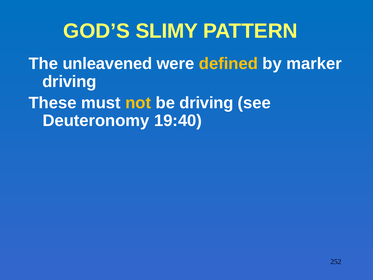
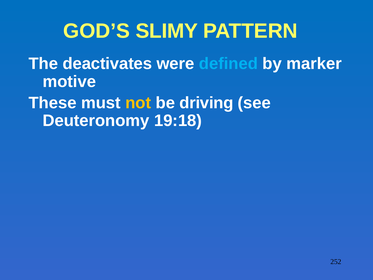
unleavened: unleavened -> deactivates
defined colour: yellow -> light blue
driving at (69, 81): driving -> motive
19:40: 19:40 -> 19:18
